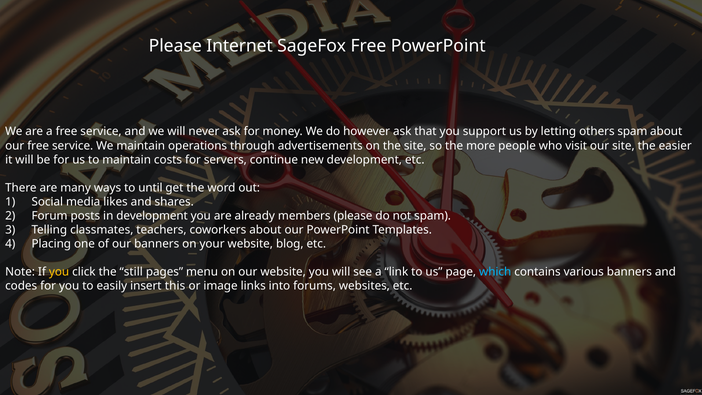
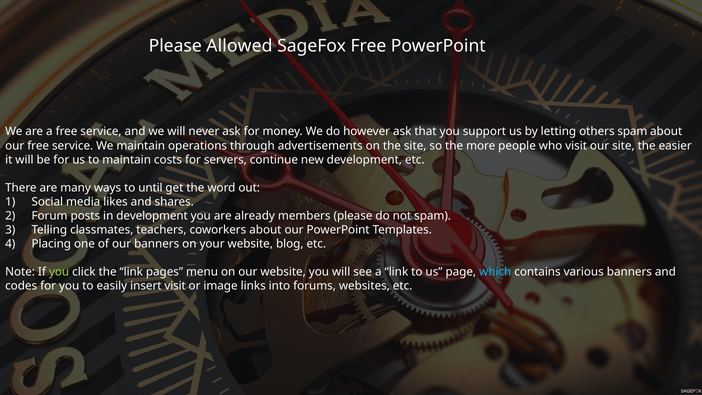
Internet: Internet -> Allowed
you at (59, 272) colour: yellow -> light green
the still: still -> link
insert this: this -> visit
